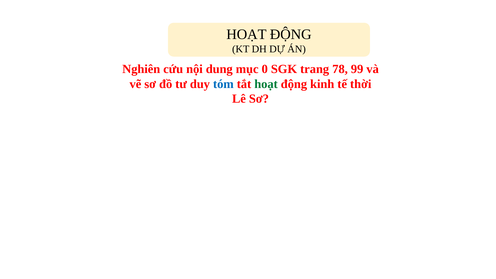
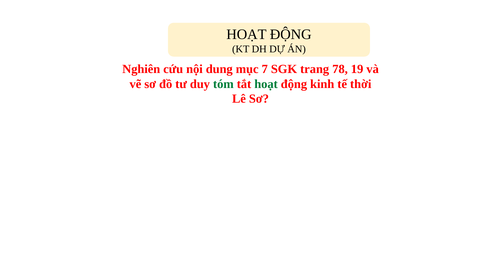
0: 0 -> 7
99: 99 -> 19
tóm colour: blue -> green
